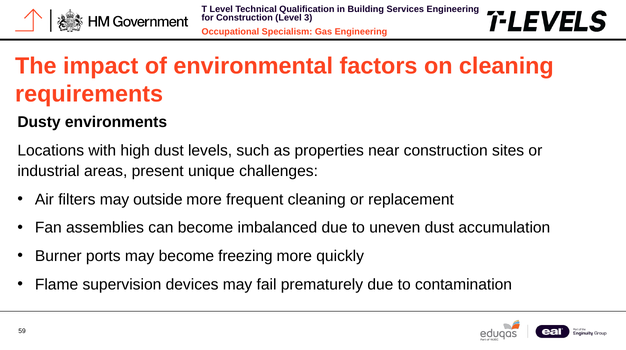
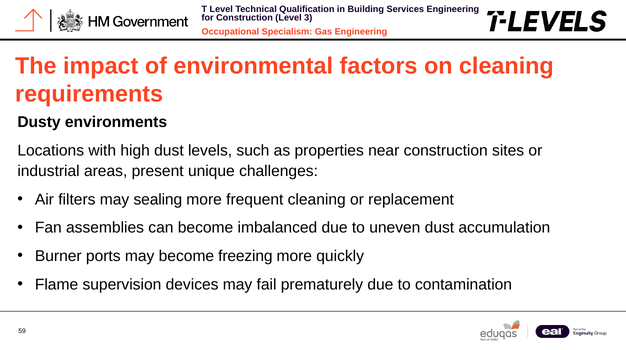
outside: outside -> sealing
